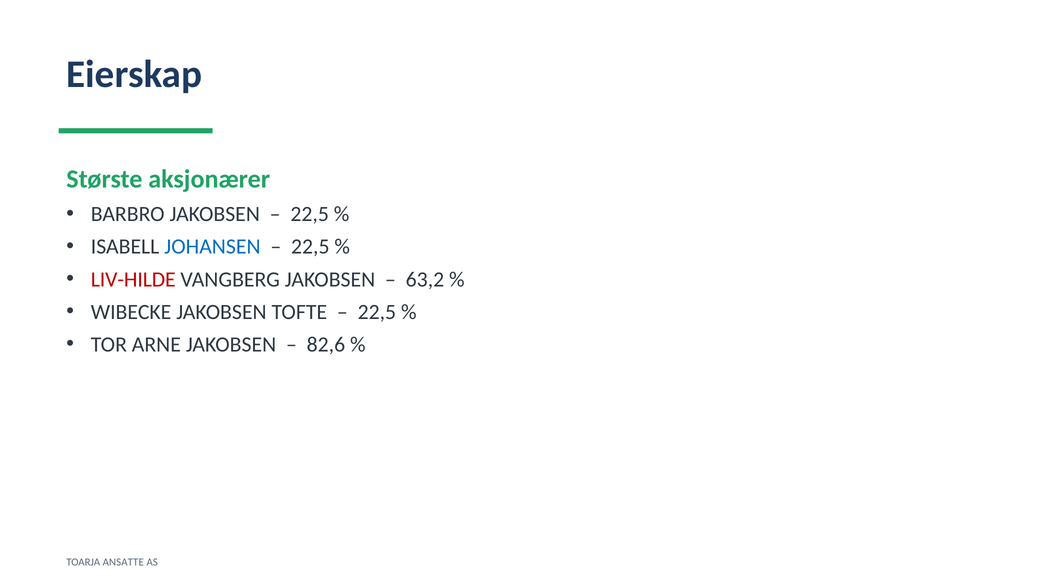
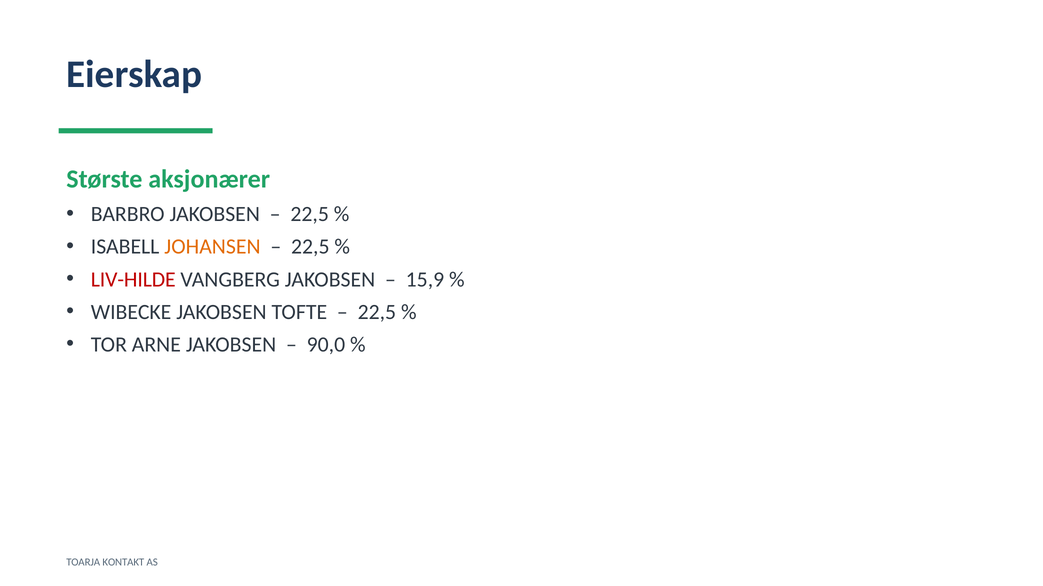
JOHANSEN colour: blue -> orange
63,2: 63,2 -> 15,9
82,6: 82,6 -> 90,0
ANSATTE: ANSATTE -> KONTAKT
